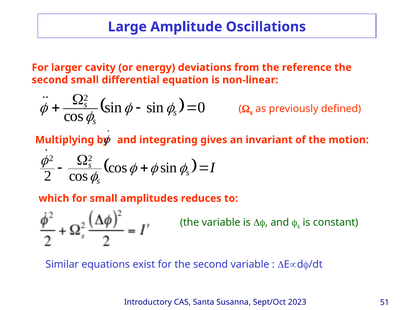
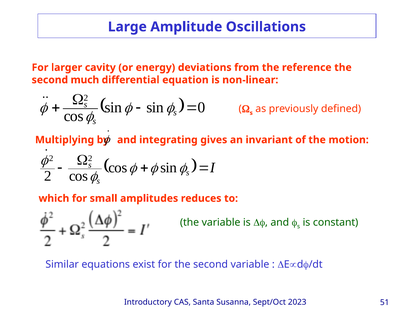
second small: small -> much
